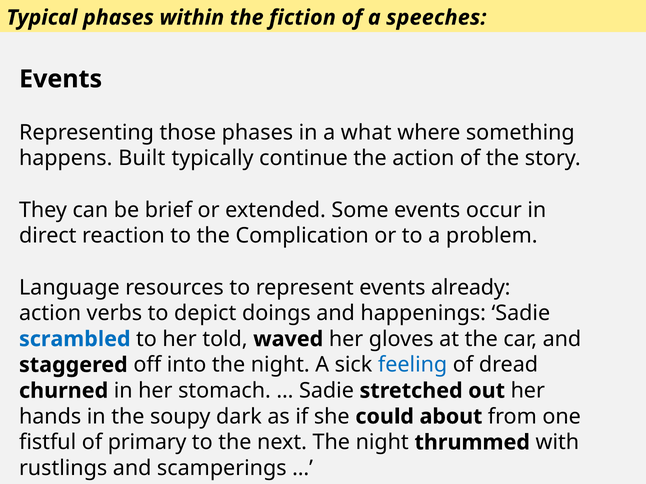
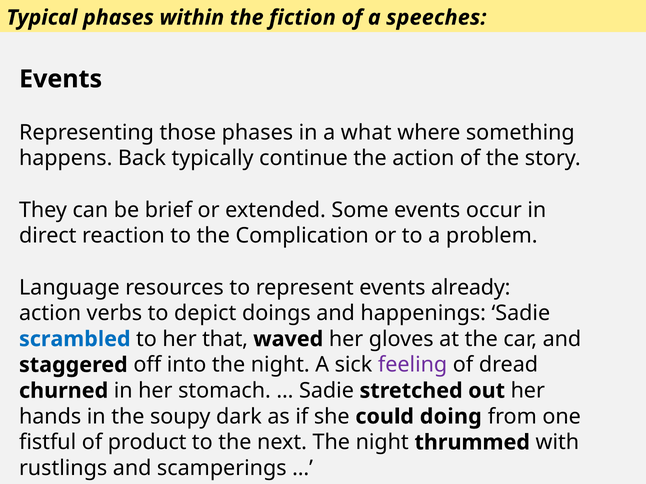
Built: Built -> Back
told: told -> that
feeling colour: blue -> purple
about: about -> doing
primary: primary -> product
